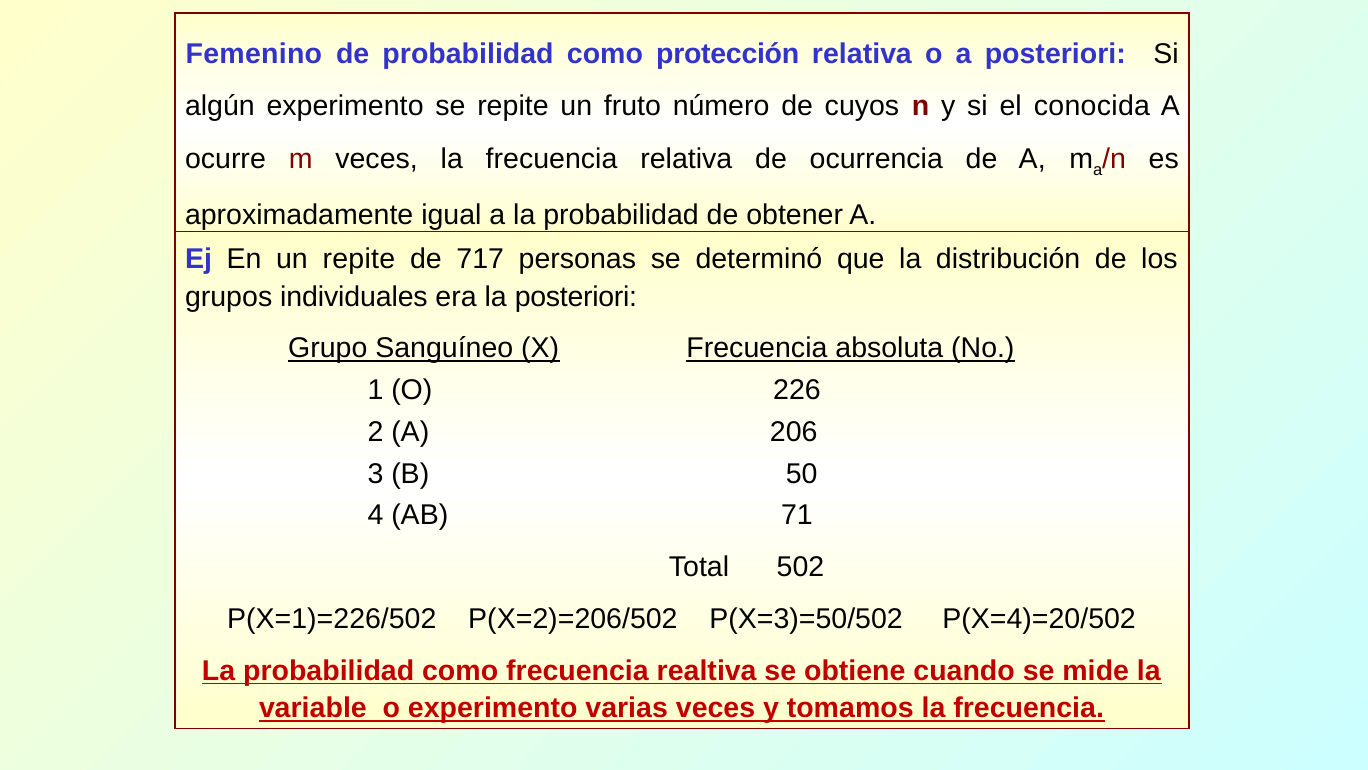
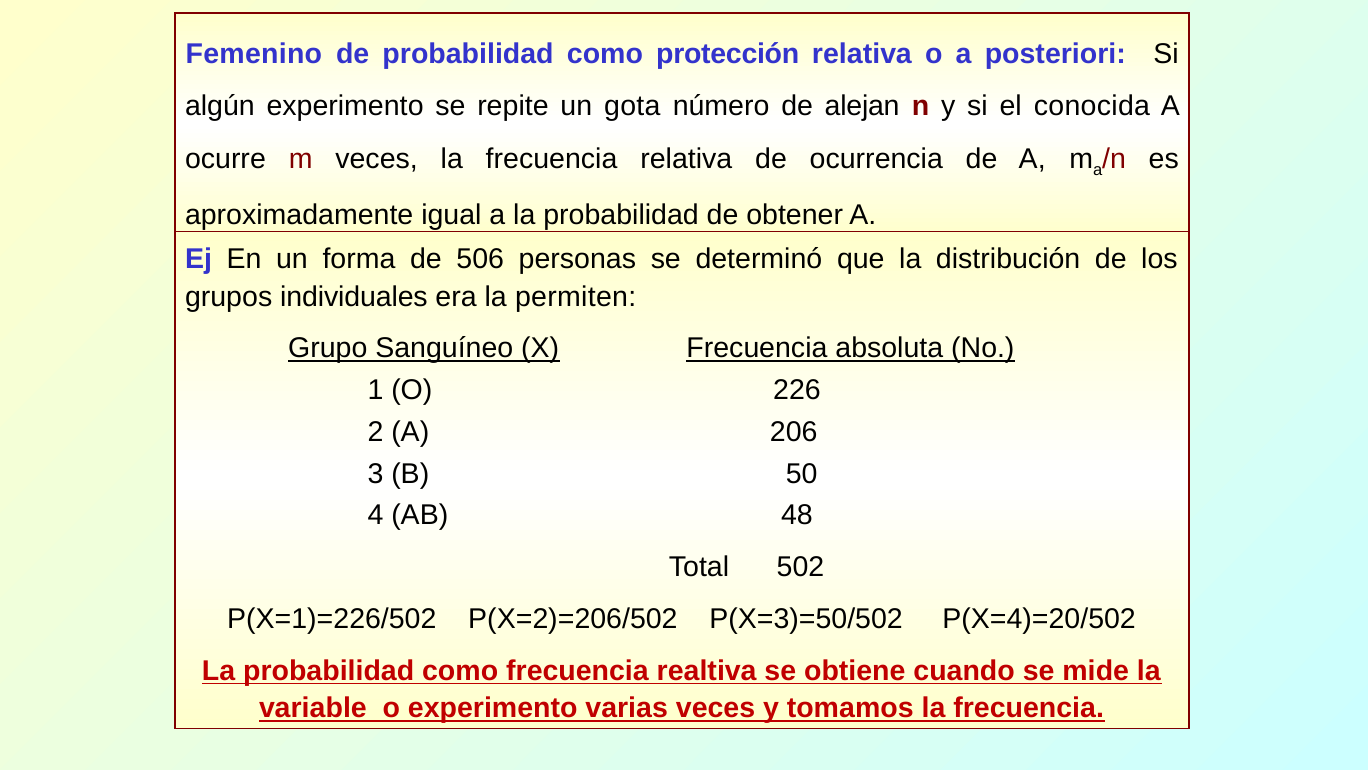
fruto: fruto -> gota
cuyos: cuyos -> alejan
un repite: repite -> forma
717: 717 -> 506
la posteriori: posteriori -> permiten
71: 71 -> 48
